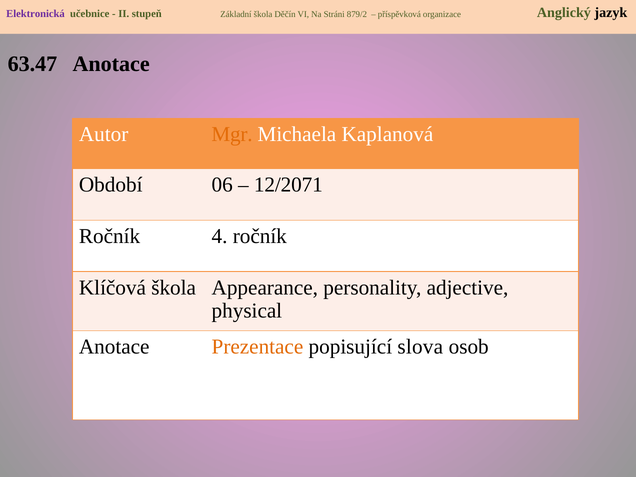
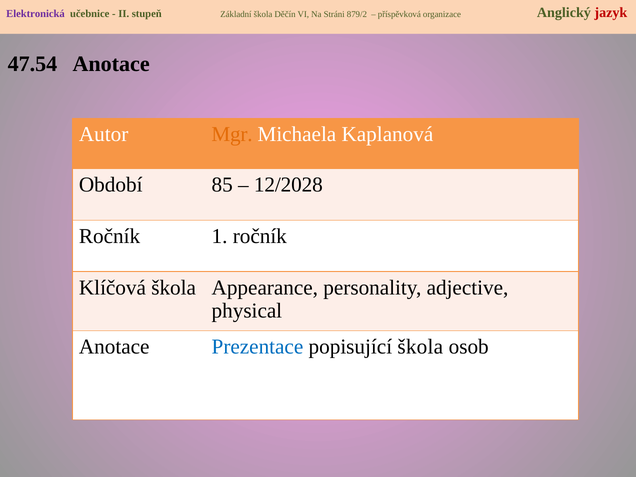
jazyk colour: black -> red
63.47: 63.47 -> 47.54
06: 06 -> 85
12/2071: 12/2071 -> 12/2028
4: 4 -> 1
Prezentace colour: orange -> blue
popisující slova: slova -> škola
